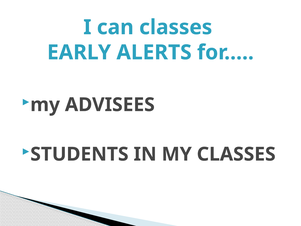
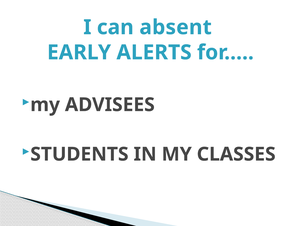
can classes: classes -> absent
